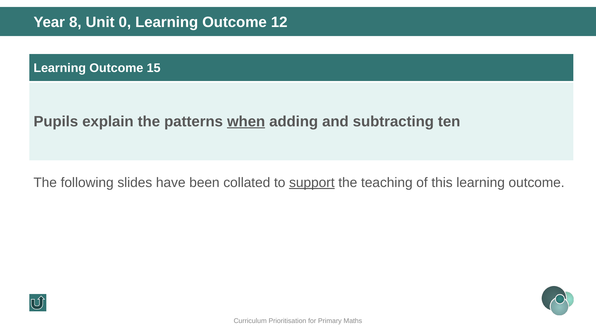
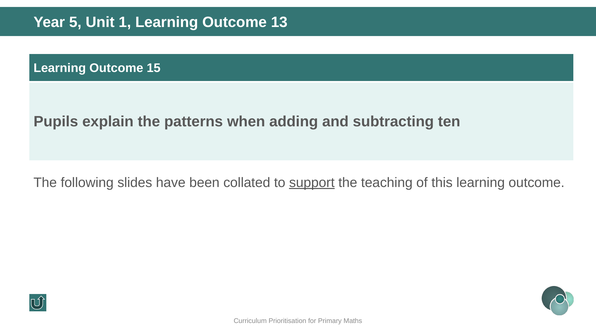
8: 8 -> 5
0: 0 -> 1
12: 12 -> 13
when underline: present -> none
